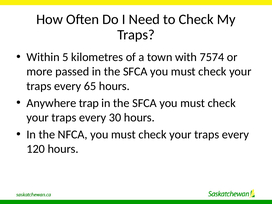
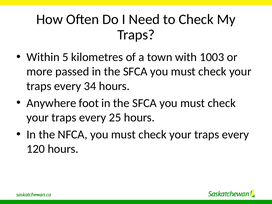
7574: 7574 -> 1003
65: 65 -> 34
trap: trap -> foot
30: 30 -> 25
